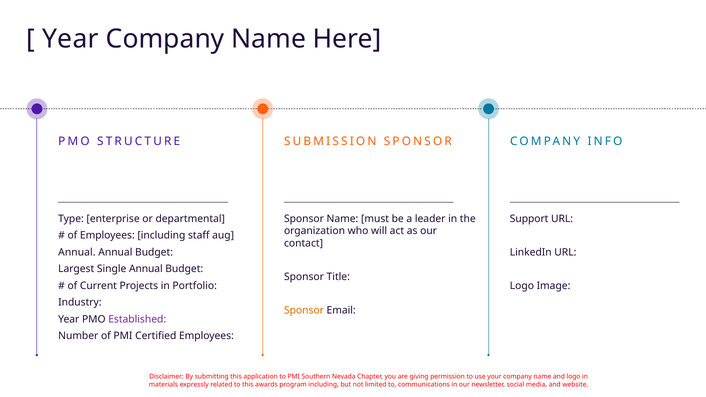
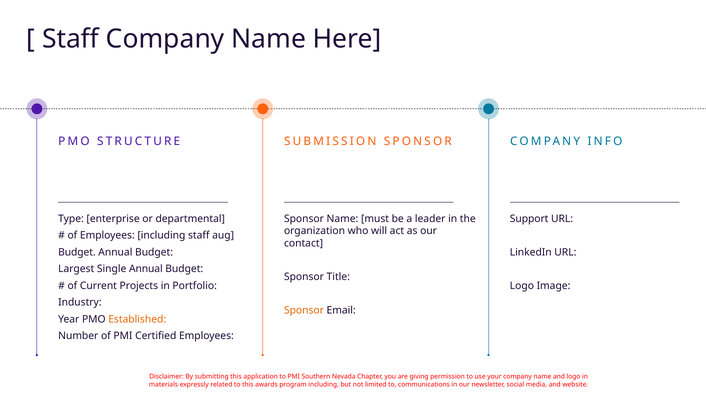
Year at (70, 39): Year -> Staff
Annual at (77, 252): Annual -> Budget
Established colour: purple -> orange
